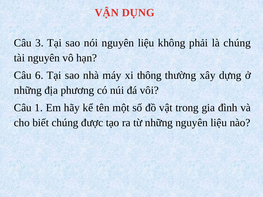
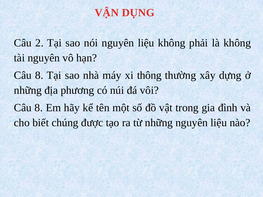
3: 3 -> 2
là chúng: chúng -> không
6 at (39, 75): 6 -> 8
1 at (39, 108): 1 -> 8
